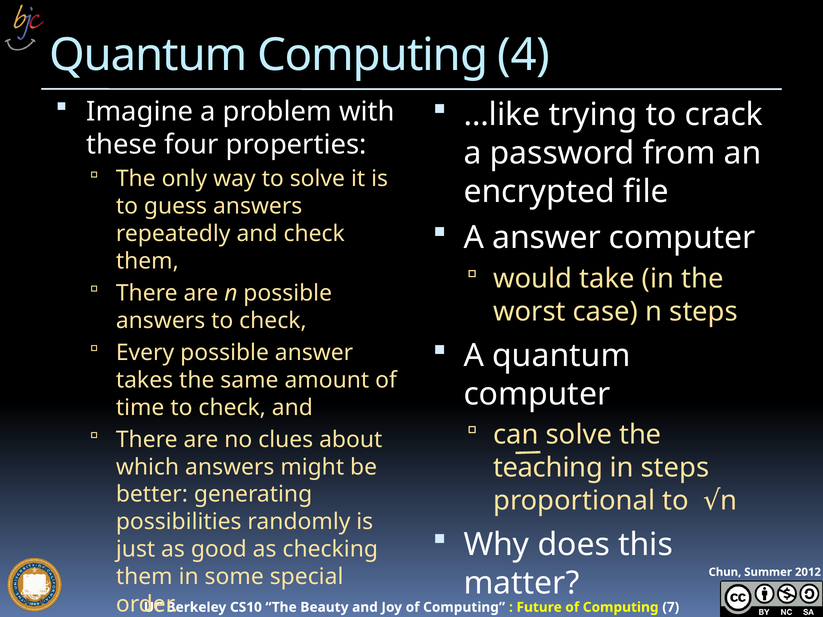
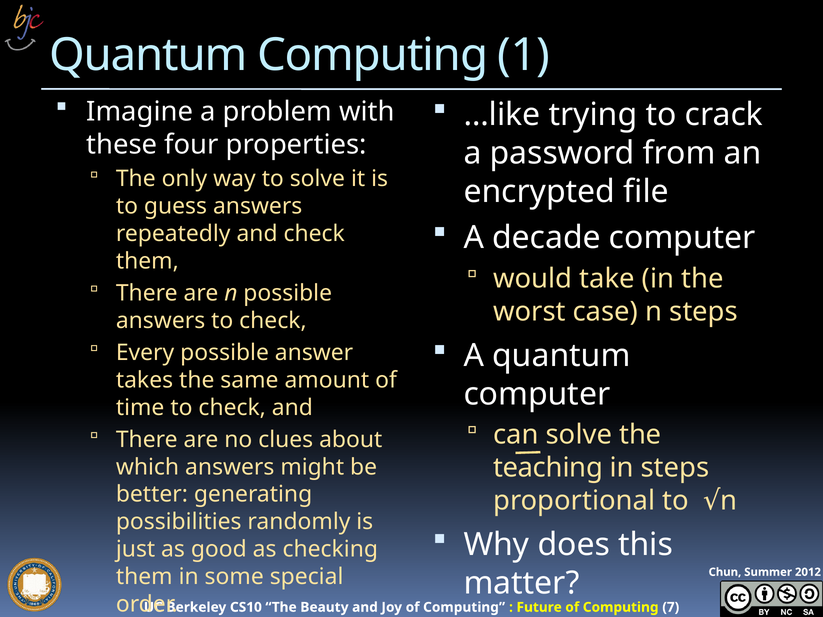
4: 4 -> 1
A answer: answer -> decade
